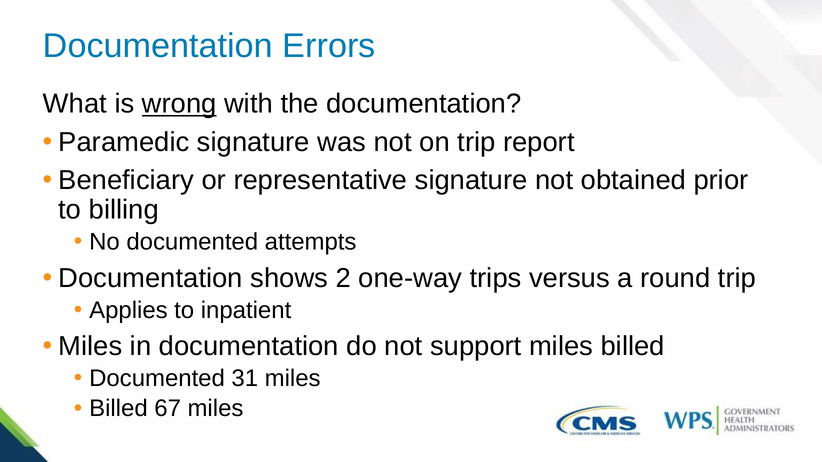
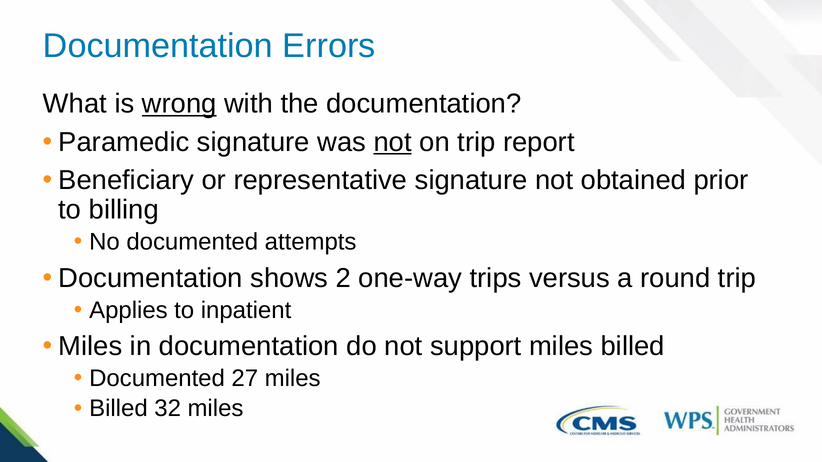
not at (393, 142) underline: none -> present
31: 31 -> 27
67: 67 -> 32
